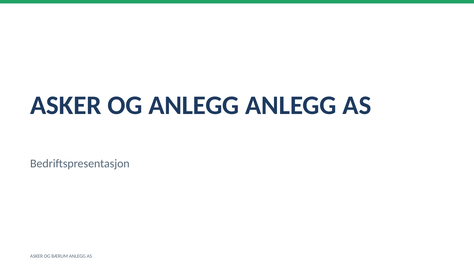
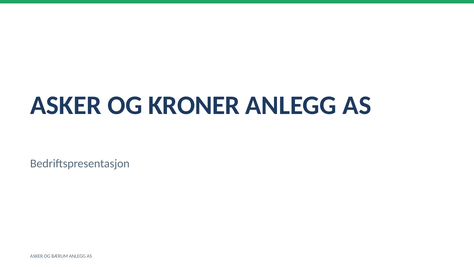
OG ANLEGG: ANLEGG -> KRONER
